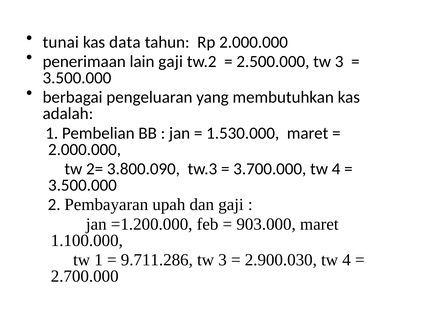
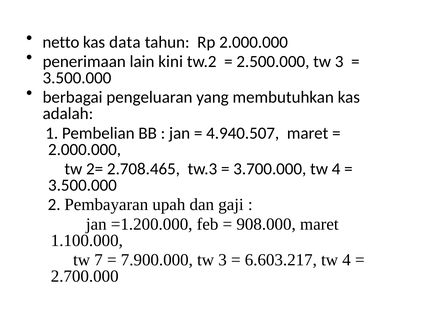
tunai: tunai -> netto
lain gaji: gaji -> kini
1.530.000: 1.530.000 -> 4.940.507
3.800.090: 3.800.090 -> 2.708.465
903.000: 903.000 -> 908.000
tw 1: 1 -> 7
9.711.286: 9.711.286 -> 7.900.000
2.900.030: 2.900.030 -> 6.603.217
